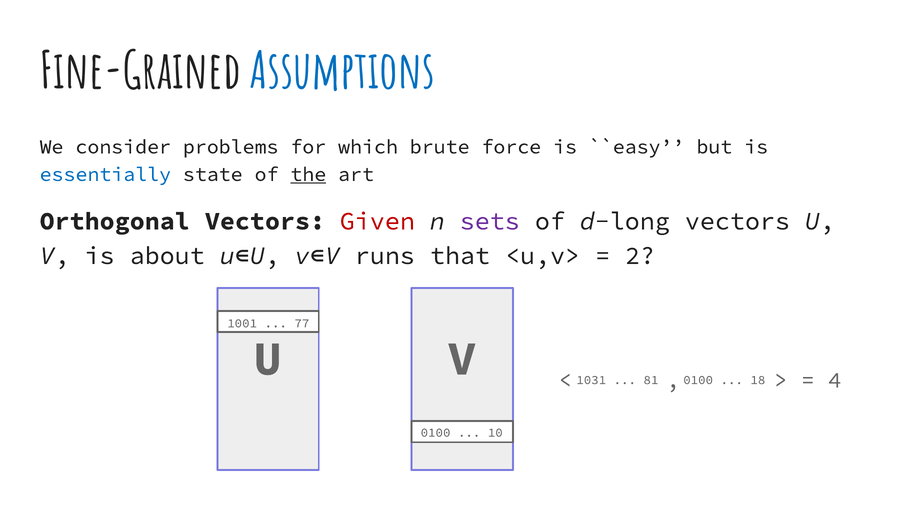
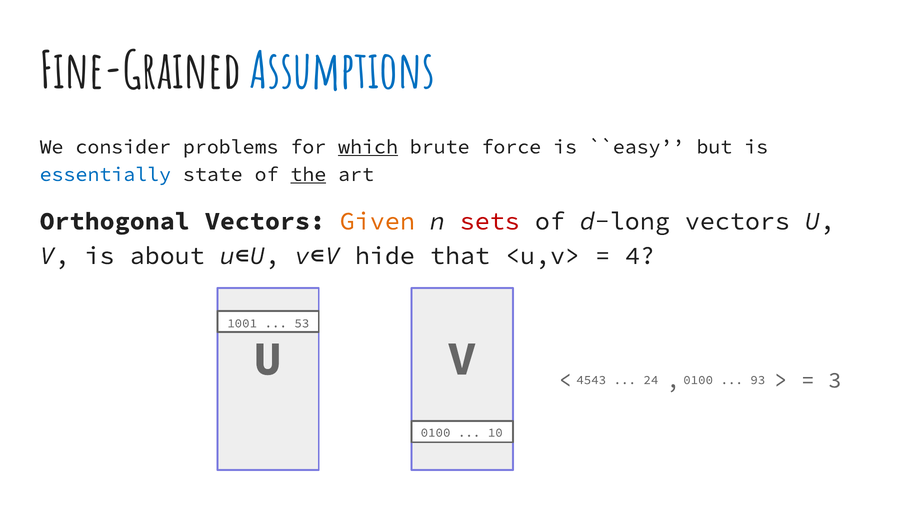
which underline: none -> present
Given colour: red -> orange
sets colour: purple -> red
runs: runs -> hide
2: 2 -> 4
77: 77 -> 53
4: 4 -> 3
1031: 1031 -> 4543
81: 81 -> 24
18: 18 -> 93
